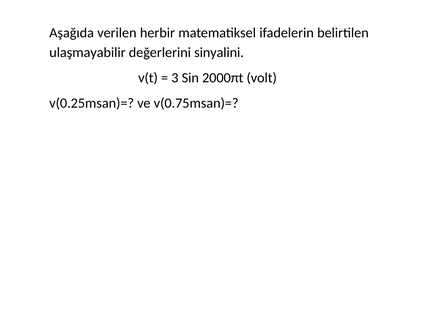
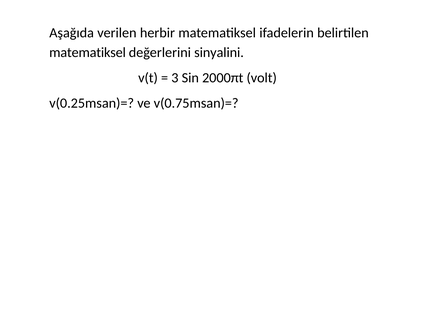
ulaşmayabilir at (87, 52): ulaşmayabilir -> matematiksel
